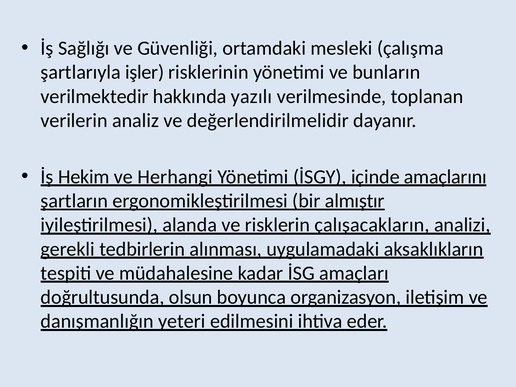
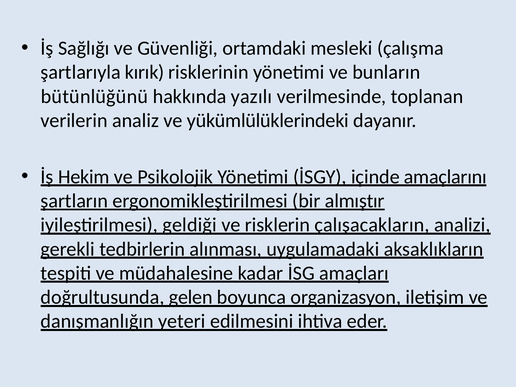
işler: işler -> kırık
verilmektedir: verilmektedir -> bütünlüğünü
değerlendirilmelidir: değerlendirilmelidir -> yükümlülüklerindeki
Herhangi: Herhangi -> Psikolojik
alanda: alanda -> geldiği
olsun: olsun -> gelen
